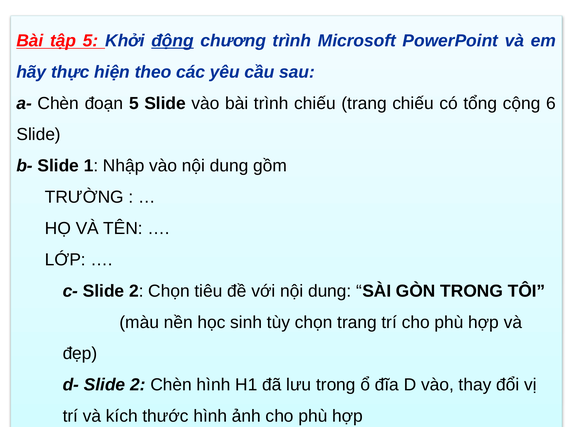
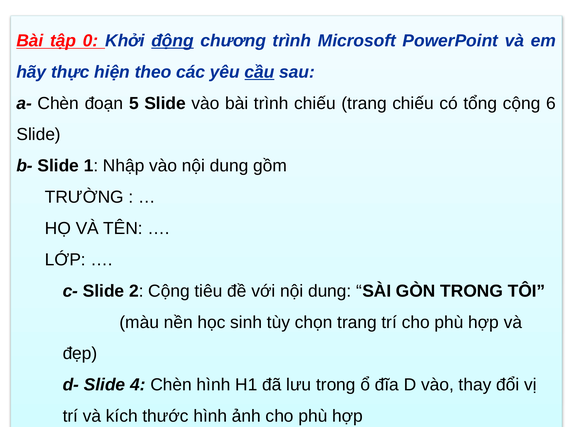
tập 5: 5 -> 0
cầu underline: none -> present
2 Chọn: Chọn -> Cộng
d- Slide 2: 2 -> 4
